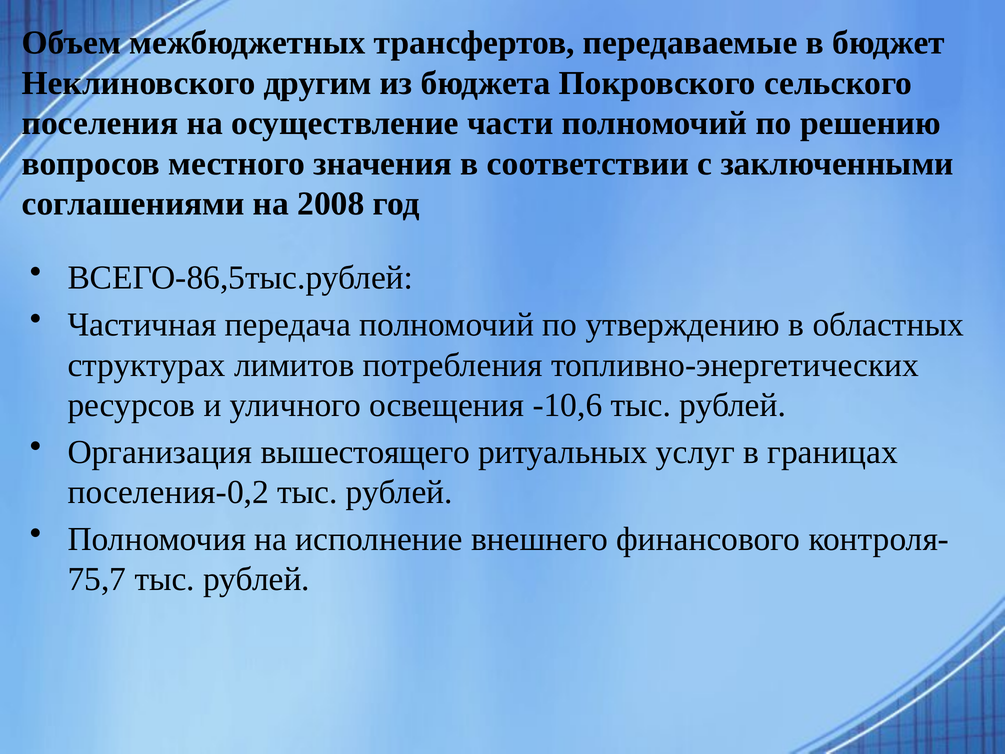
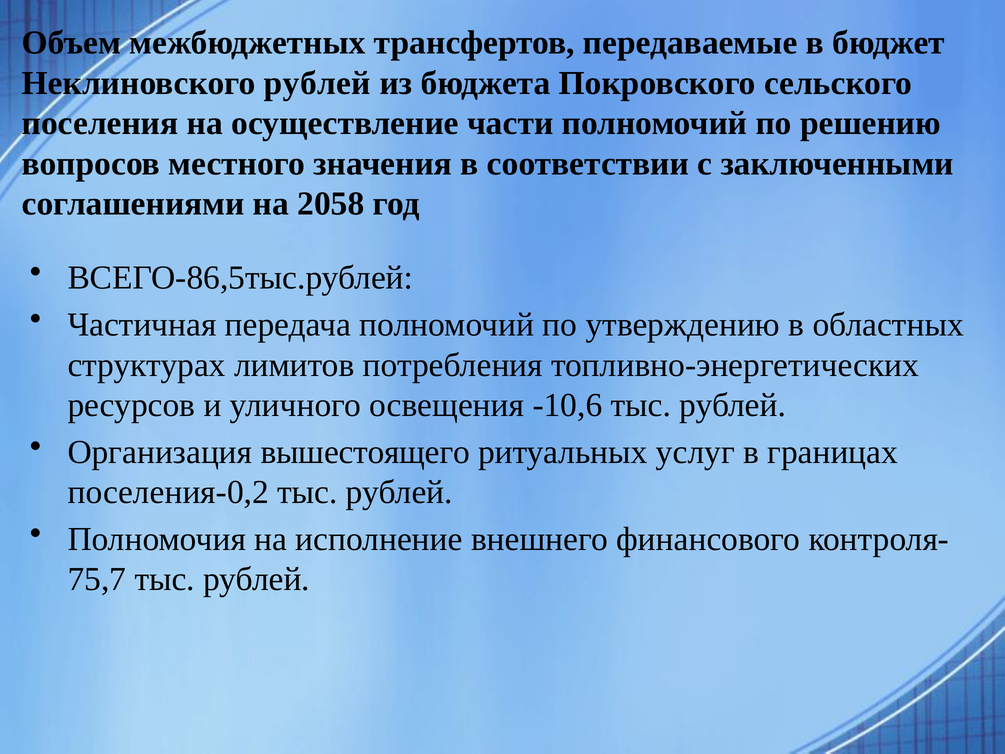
Неклиновского другим: другим -> рублей
2008: 2008 -> 2058
